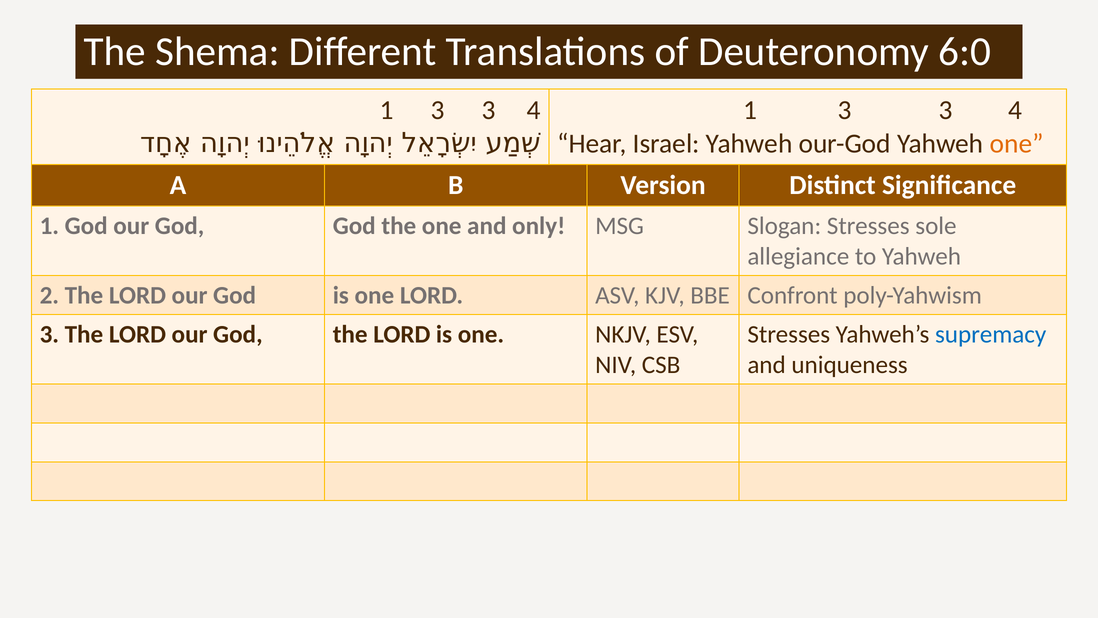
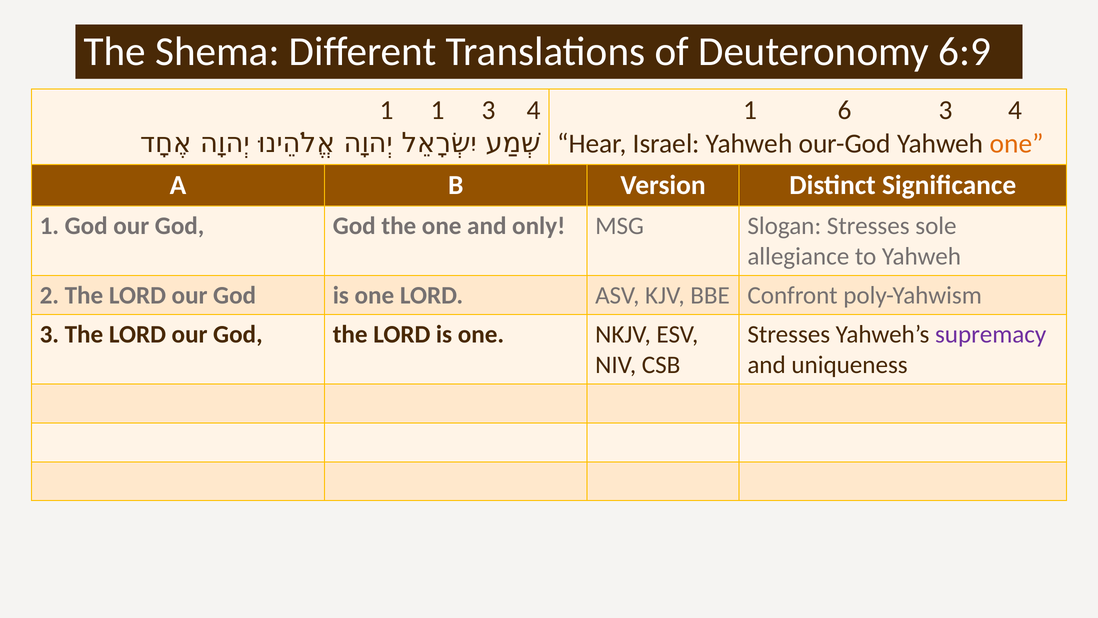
6:0: 6:0 -> 6:9
3 at (438, 110): 3 -> 1
3 at (845, 110): 3 -> 6
supremacy colour: blue -> purple
